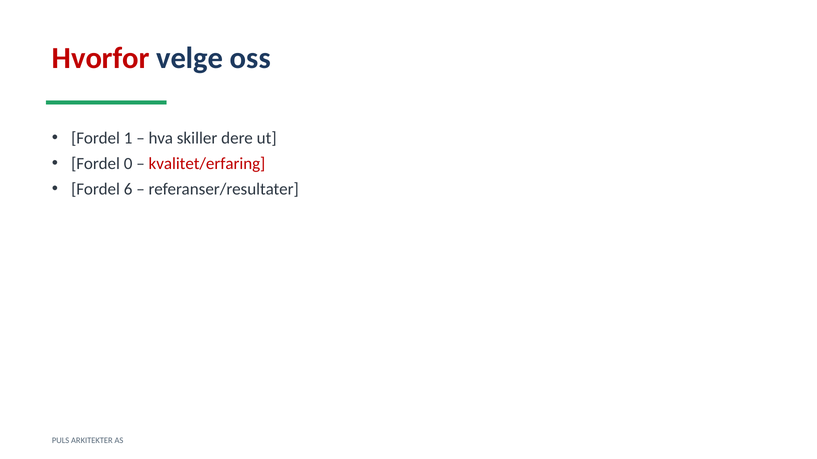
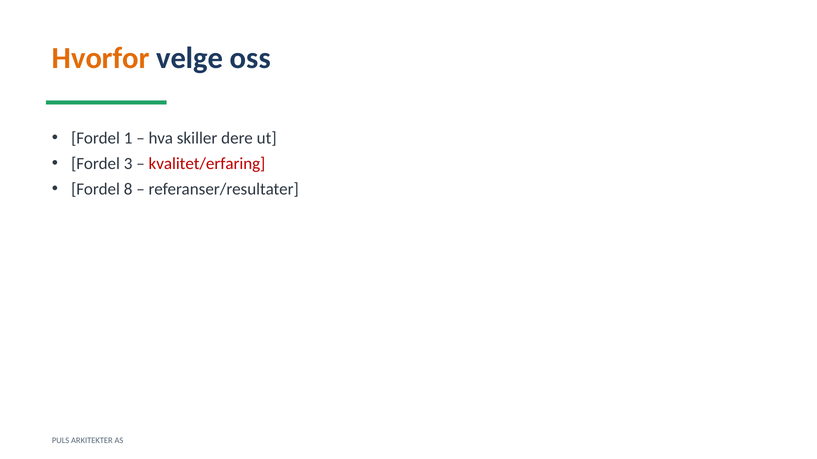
Hvorfor colour: red -> orange
0: 0 -> 3
6: 6 -> 8
